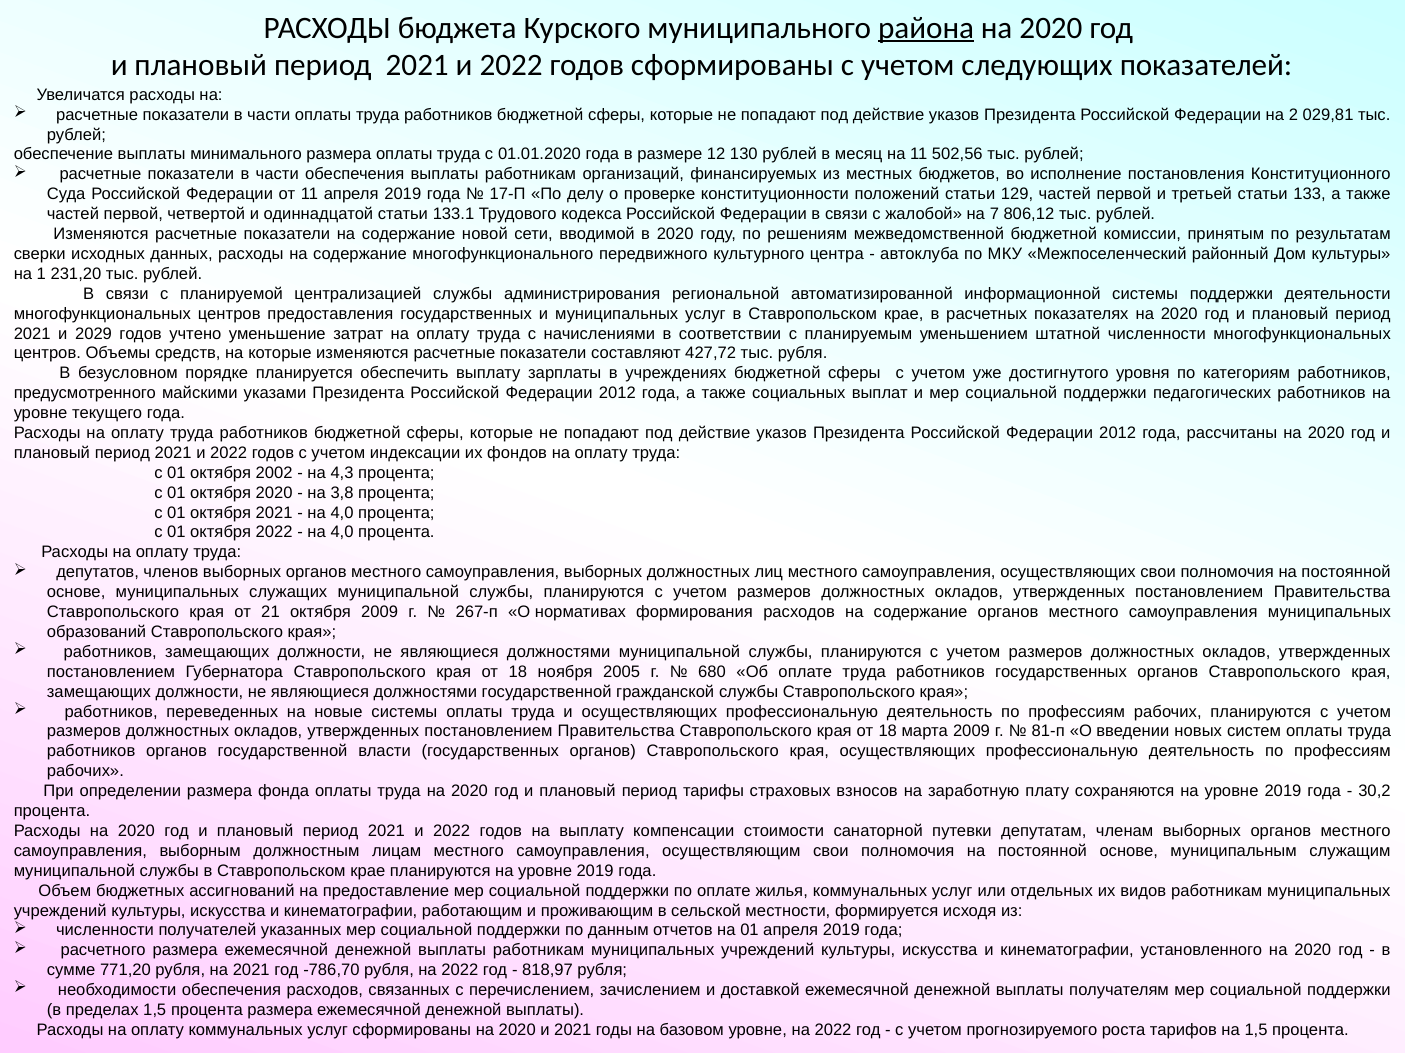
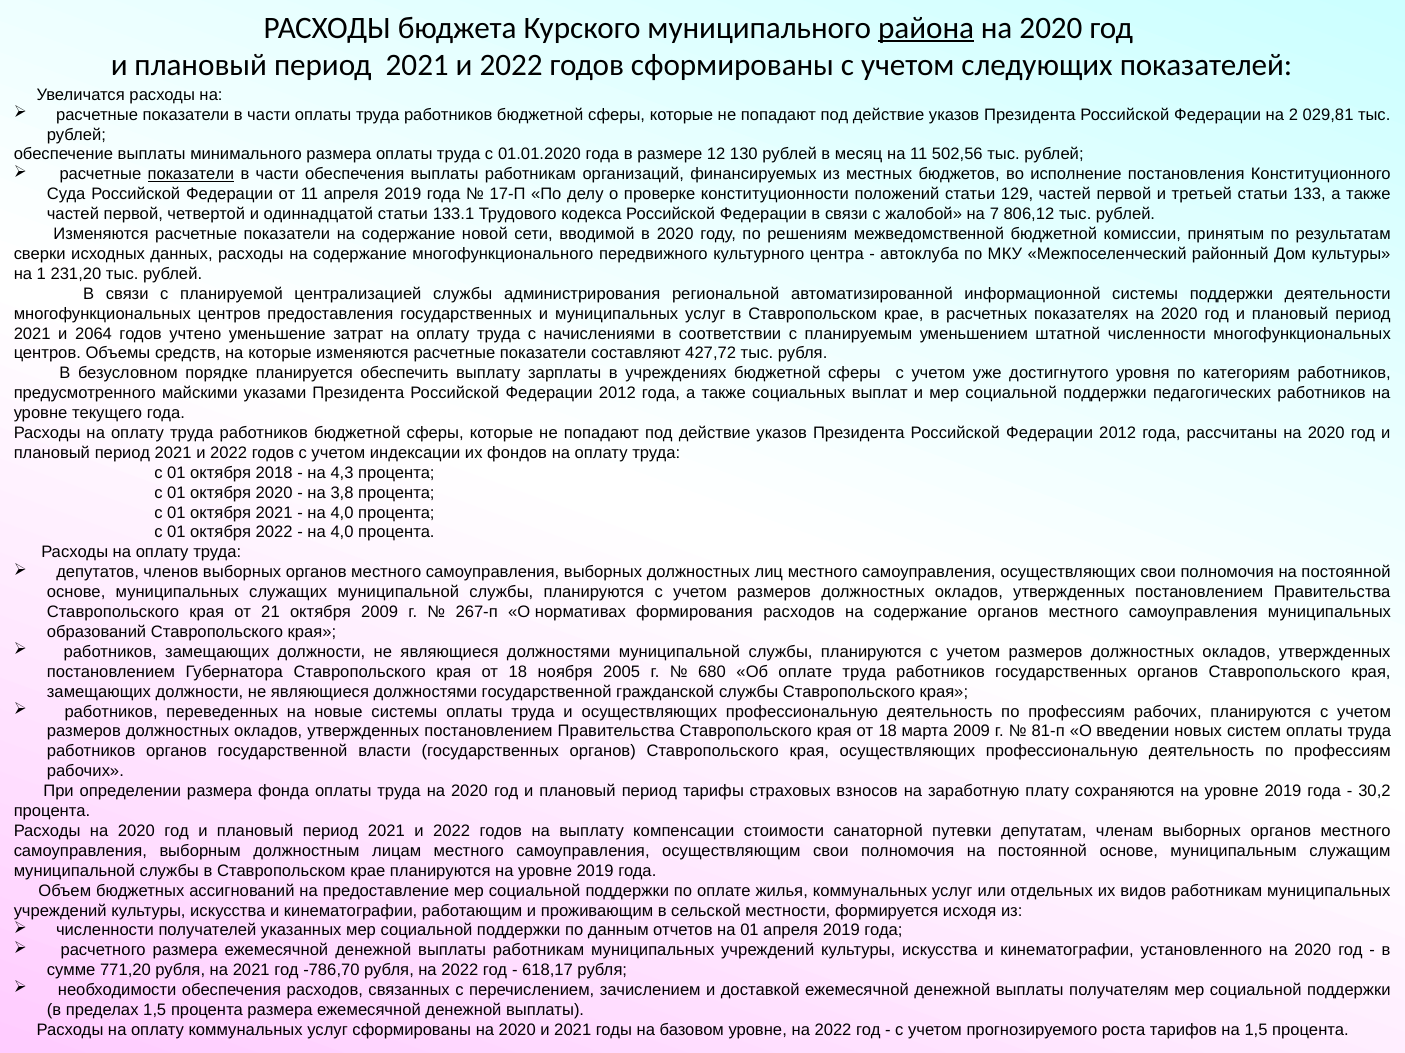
показатели at (191, 174) underline: none -> present
2029: 2029 -> 2064
2002: 2002 -> 2018
818,97: 818,97 -> 618,17
